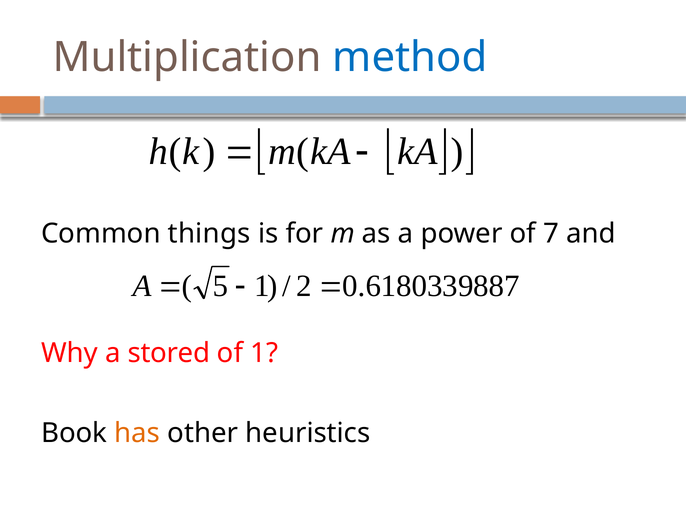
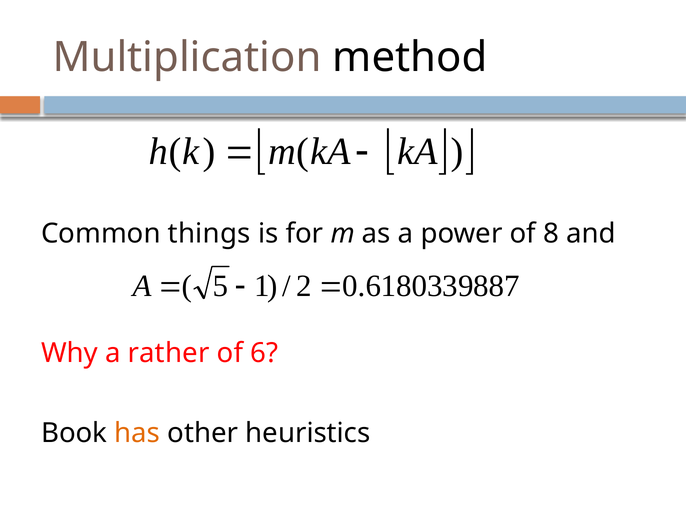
method colour: blue -> black
7: 7 -> 8
stored: stored -> rather
of 1: 1 -> 6
